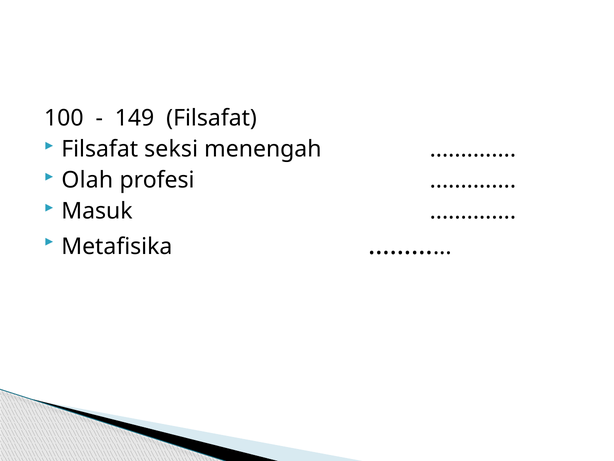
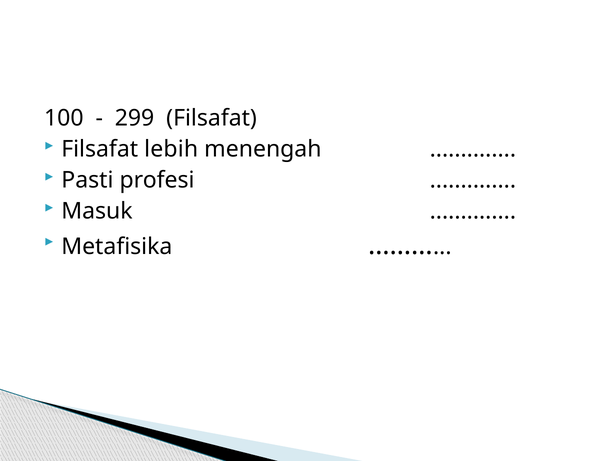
149: 149 -> 299
seksi: seksi -> lebih
Olah: Olah -> Pasti
